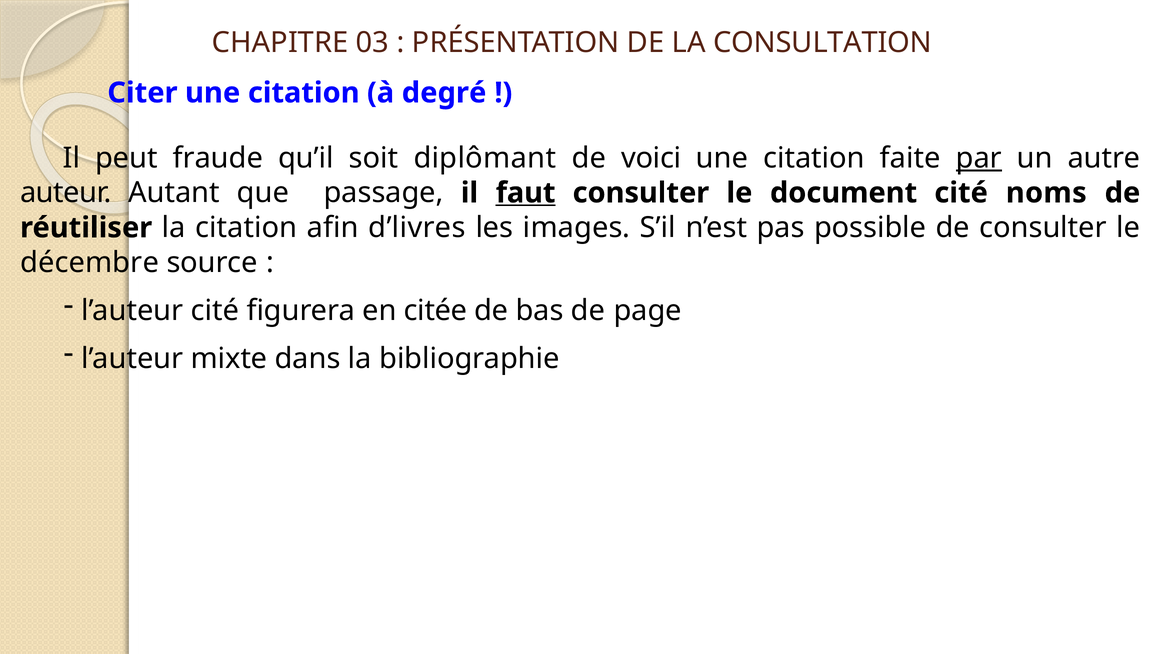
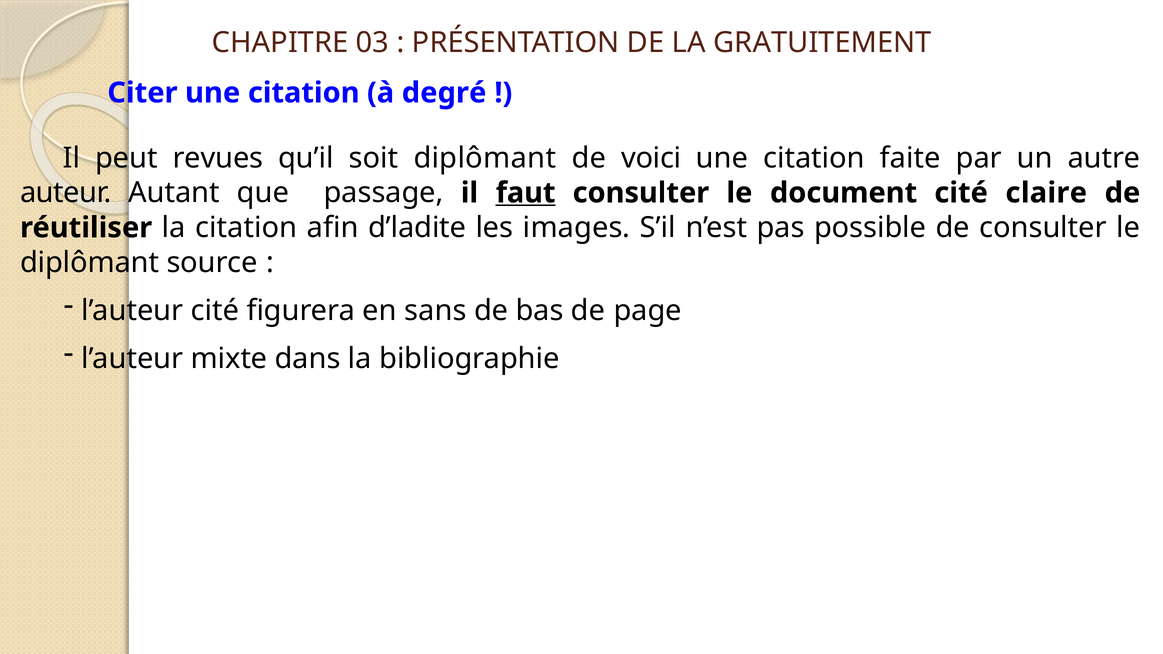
CONSULTATION: CONSULTATION -> GRATUITEMENT
fraude: fraude -> revues
par underline: present -> none
noms: noms -> claire
d’livres: d’livres -> d’ladite
décembre at (90, 263): décembre -> diplômant
citée: citée -> sans
